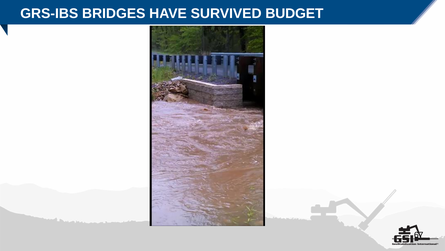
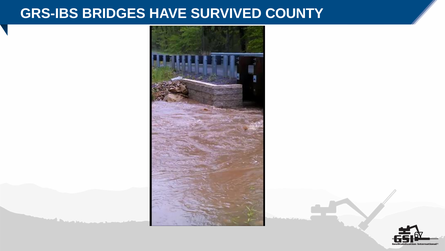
BUDGET: BUDGET -> COUNTY
